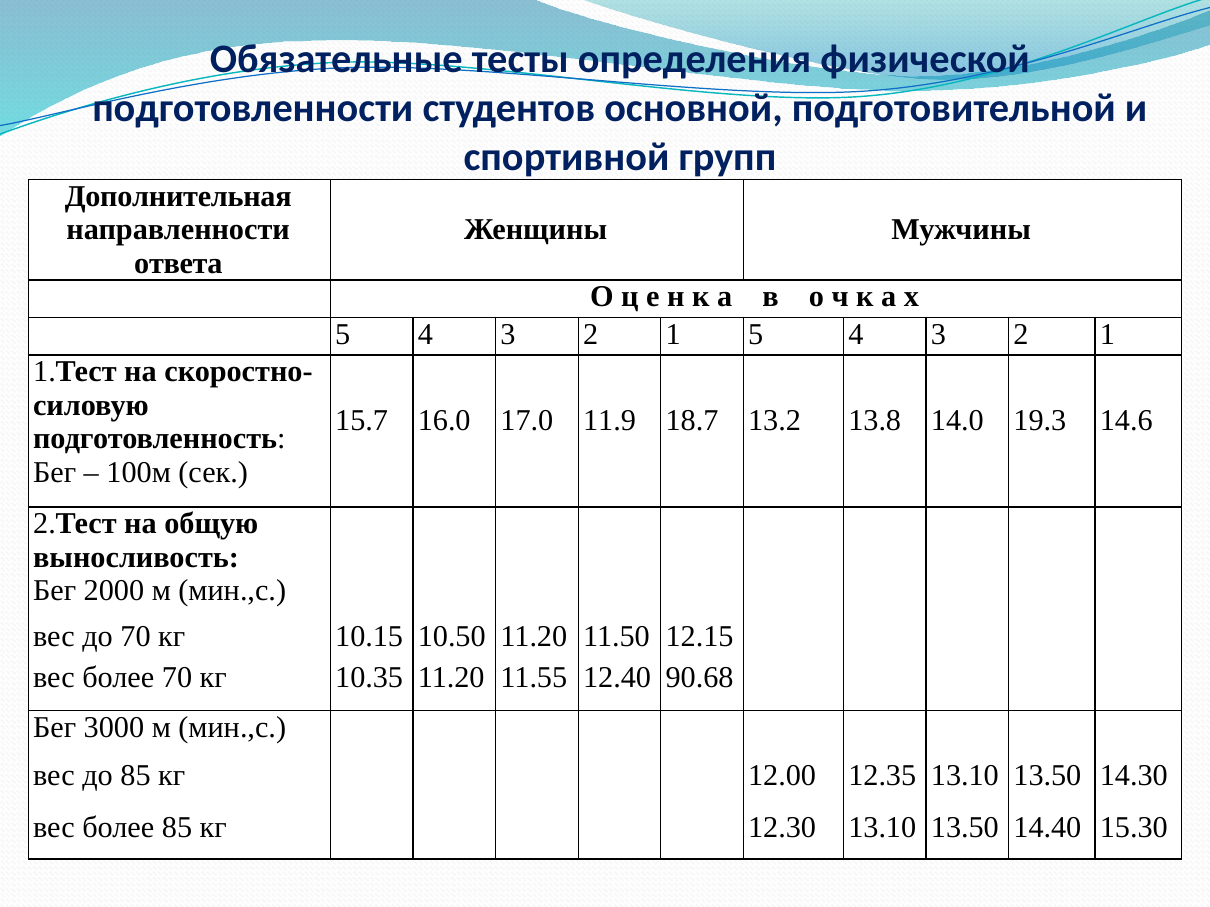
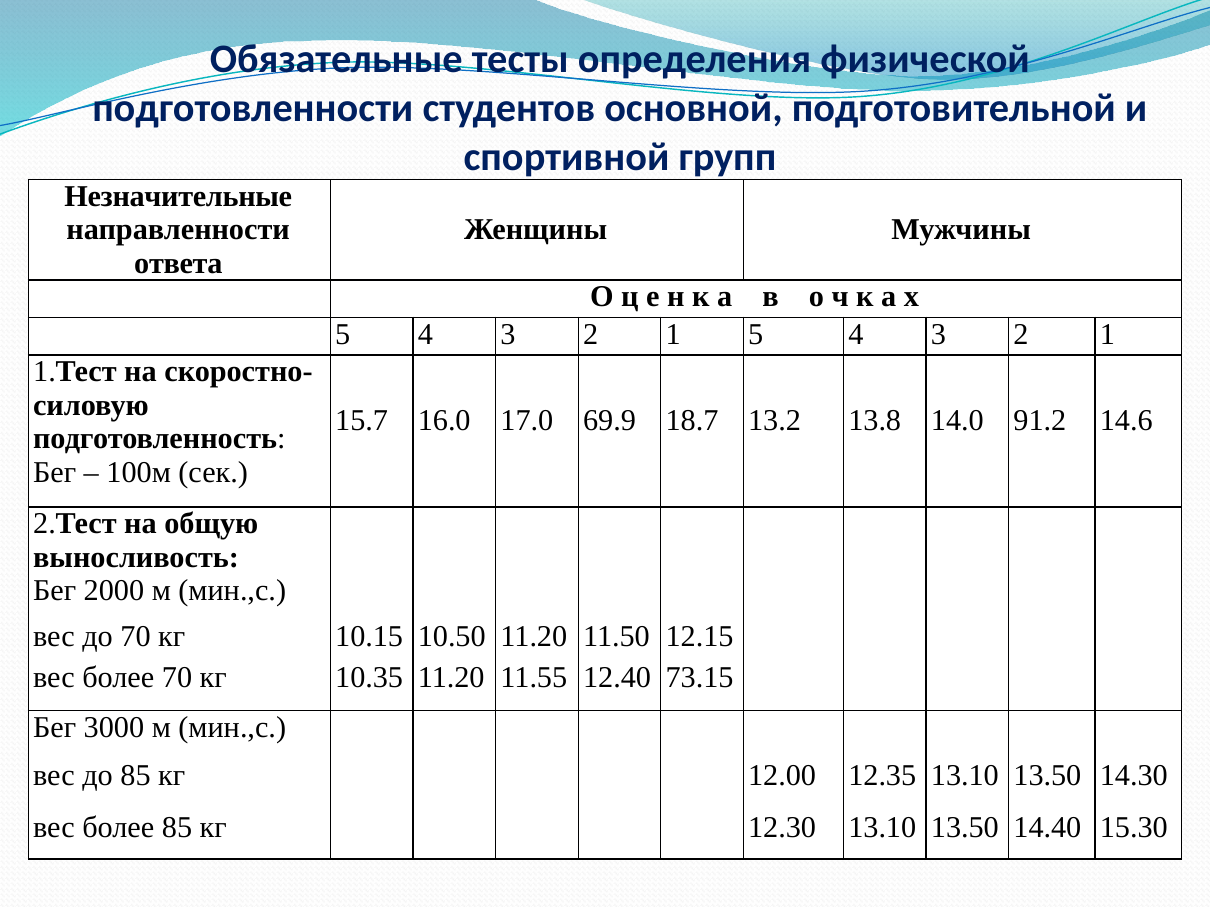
Дополнительная: Дополнительная -> Незначительные
11.9: 11.9 -> 69.9
19.3: 19.3 -> 91.2
90.68: 90.68 -> 73.15
